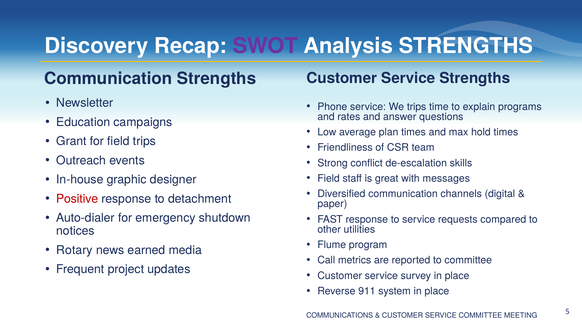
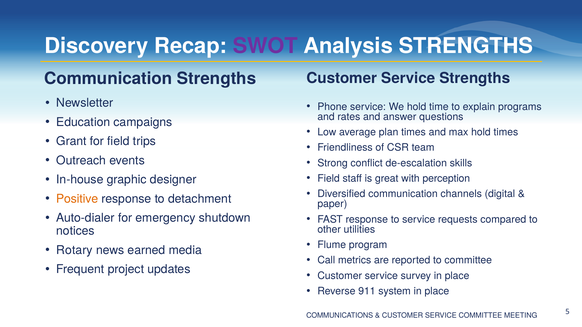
We trips: trips -> hold
messages: messages -> perception
Positive colour: red -> orange
